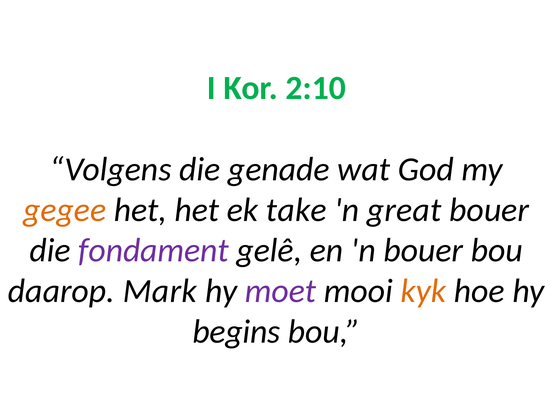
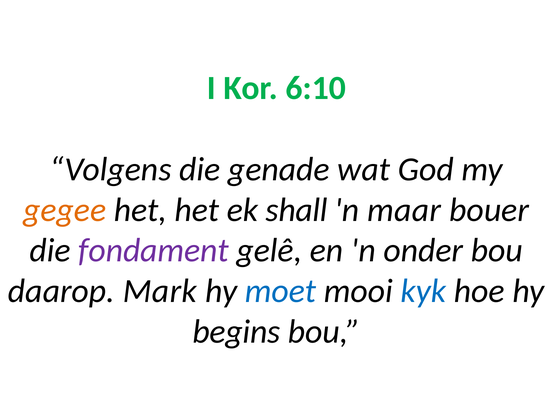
2:10: 2:10 -> 6:10
take: take -> shall
great: great -> maar
n bouer: bouer -> onder
moet colour: purple -> blue
kyk colour: orange -> blue
